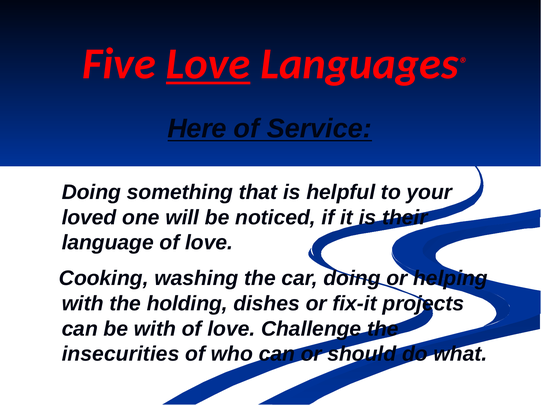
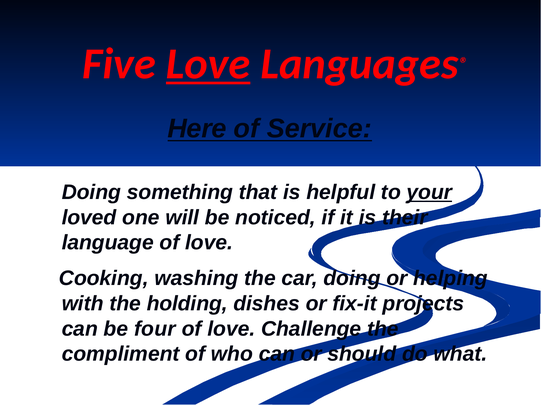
your underline: none -> present
be with: with -> four
insecurities: insecurities -> compliment
